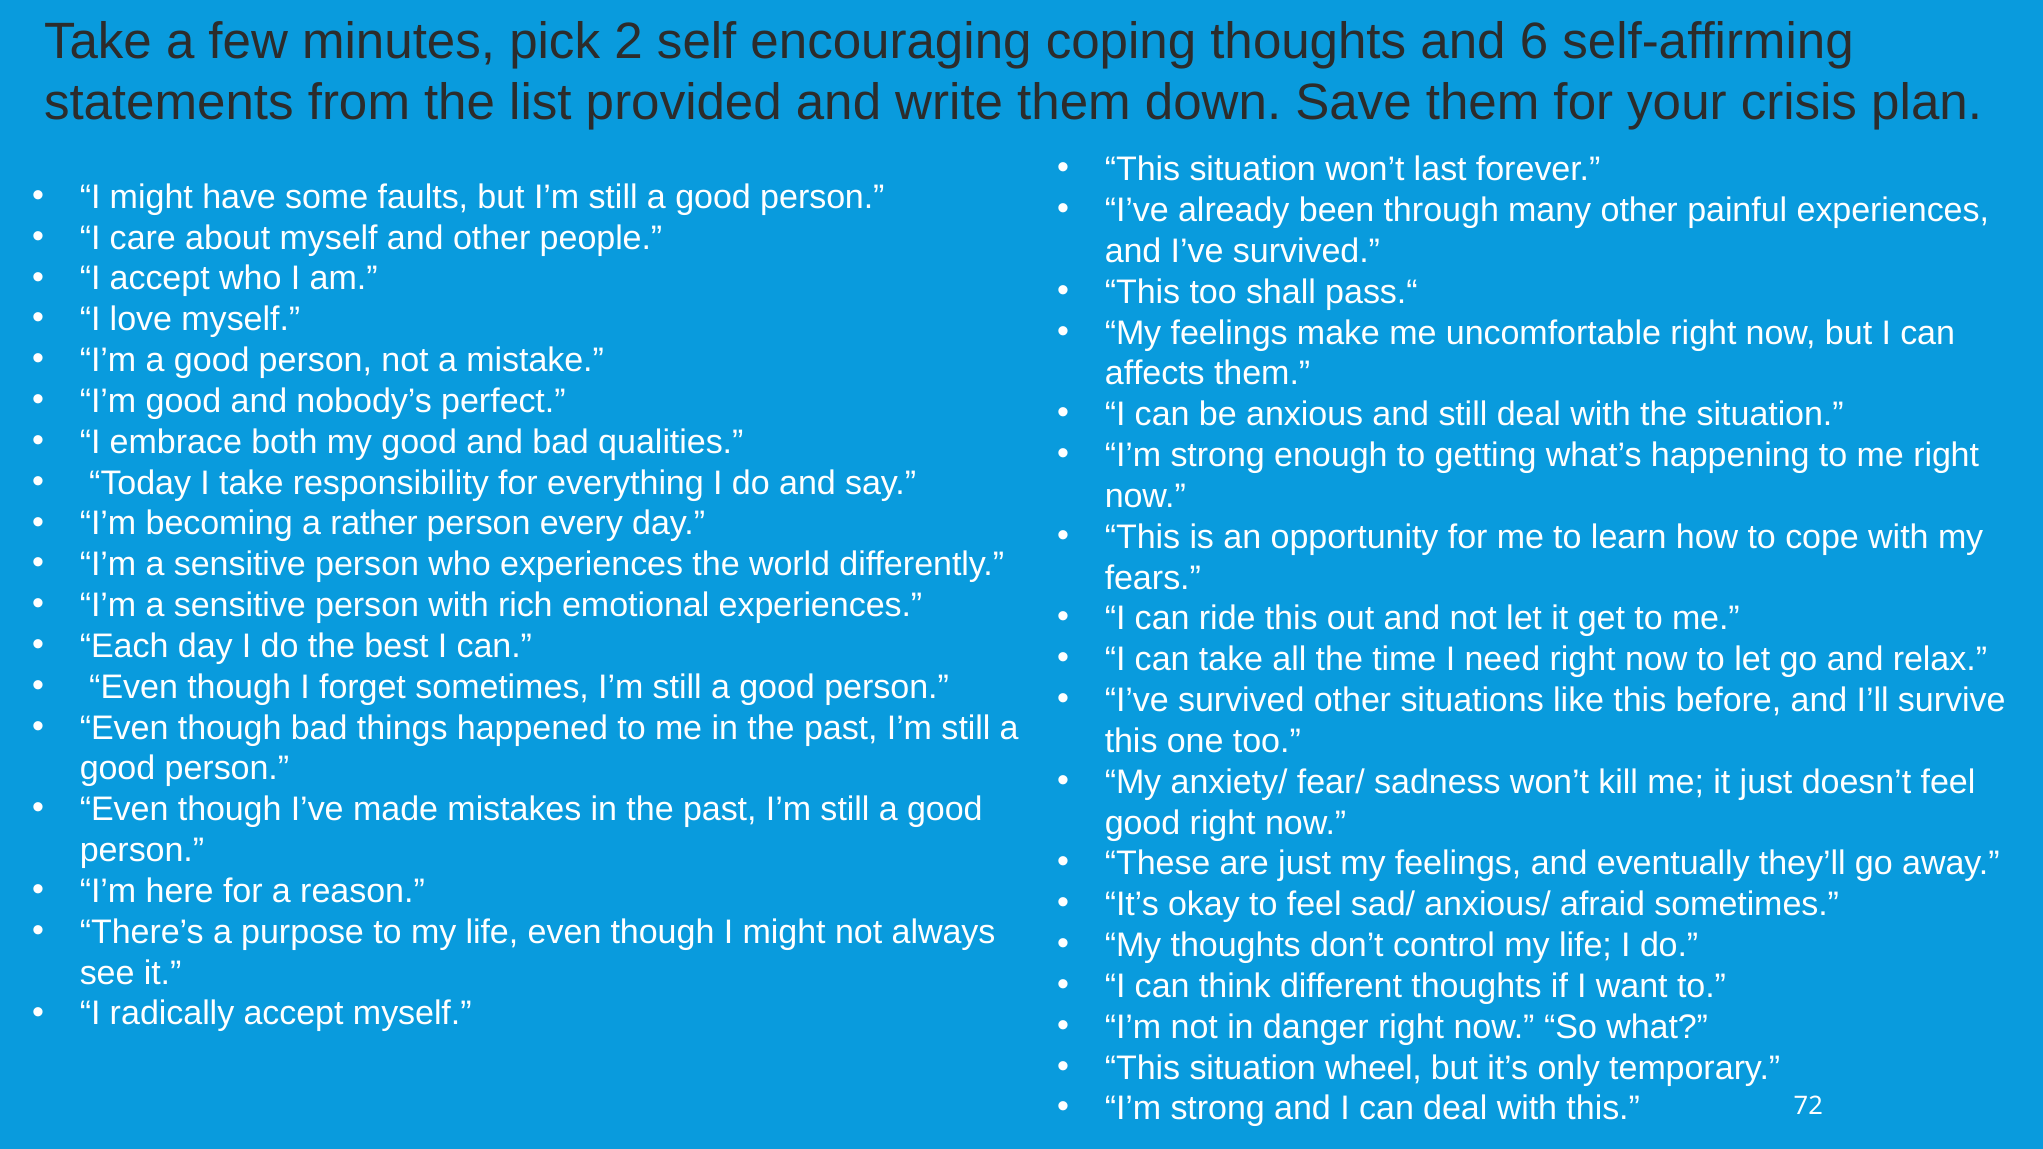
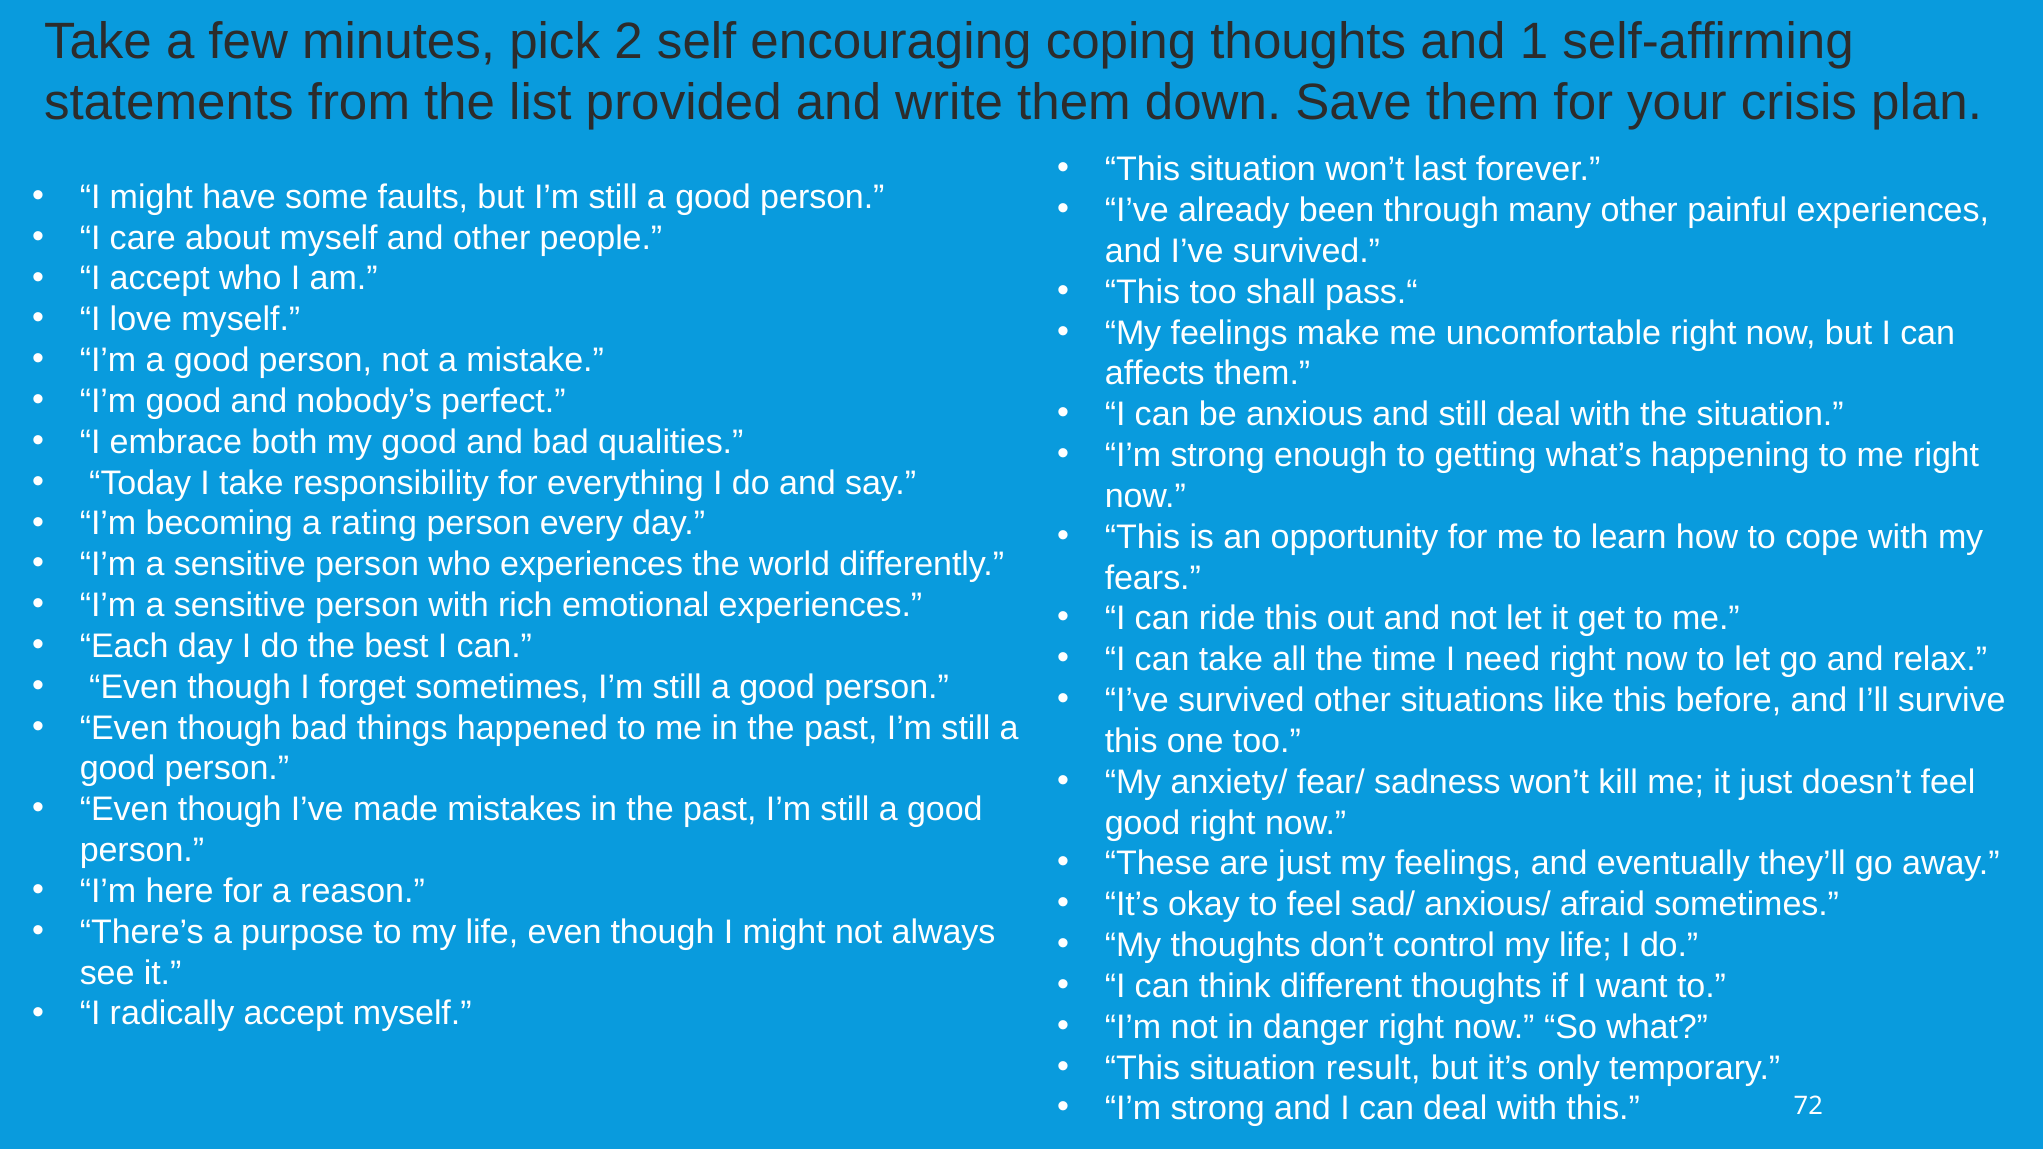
6: 6 -> 1
rather: rather -> rating
wheel: wheel -> result
